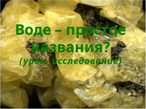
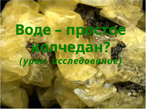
названия: названия -> колчедан
